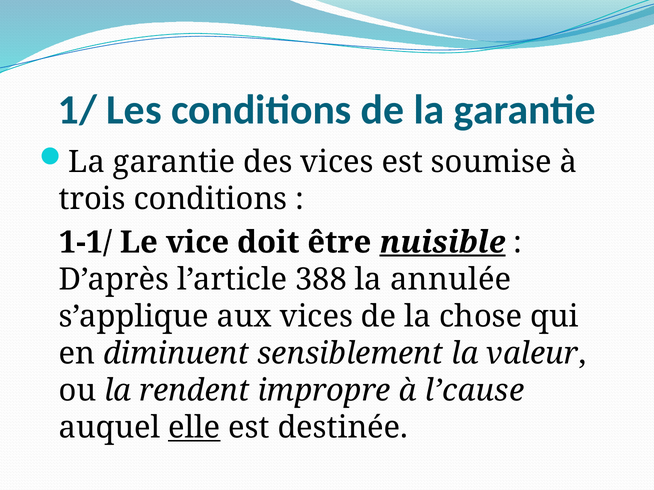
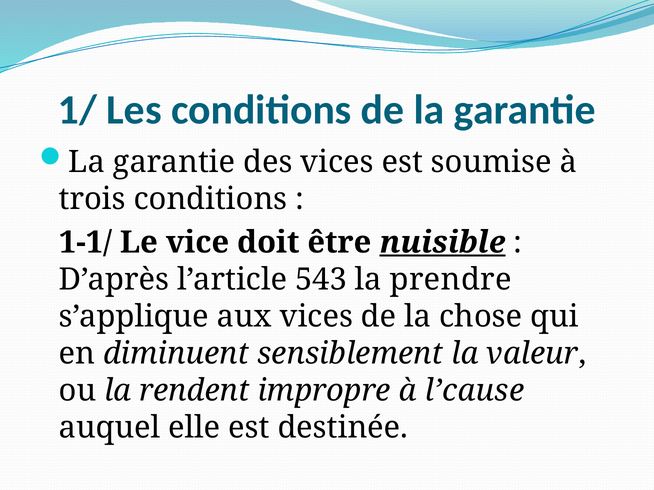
388: 388 -> 543
annulée: annulée -> prendre
elle underline: present -> none
